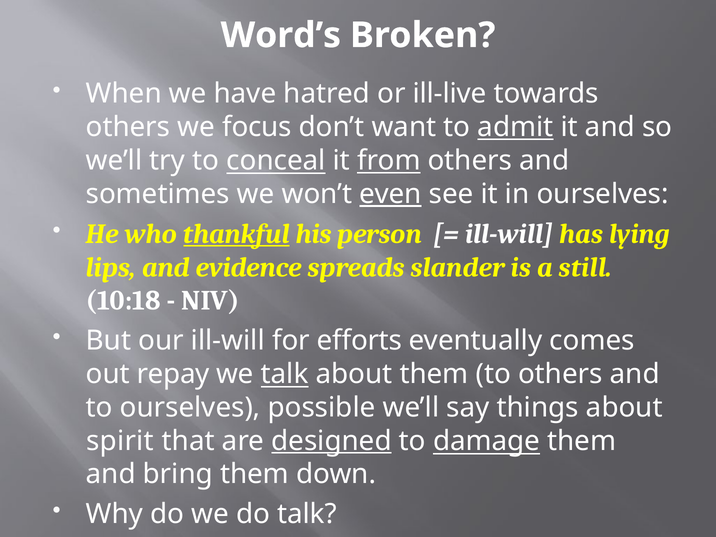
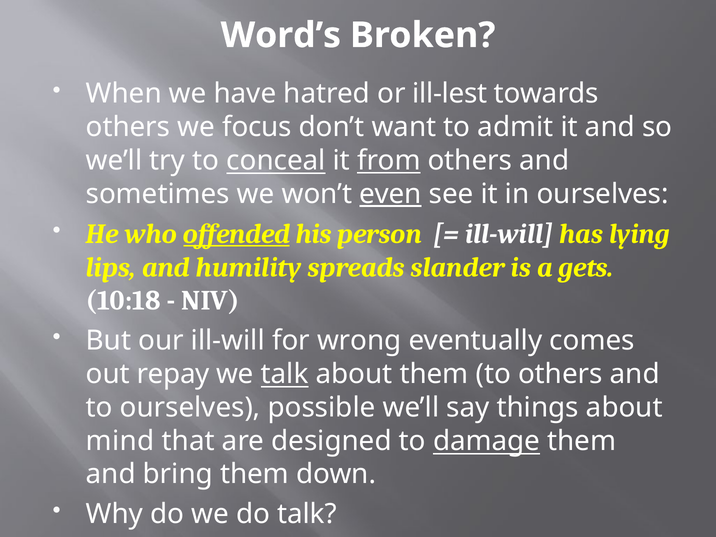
ill-live: ill-live -> ill-lest
admit underline: present -> none
thankful: thankful -> offended
evidence: evidence -> humility
still: still -> gets
efforts: efforts -> wrong
spirit: spirit -> mind
designed underline: present -> none
